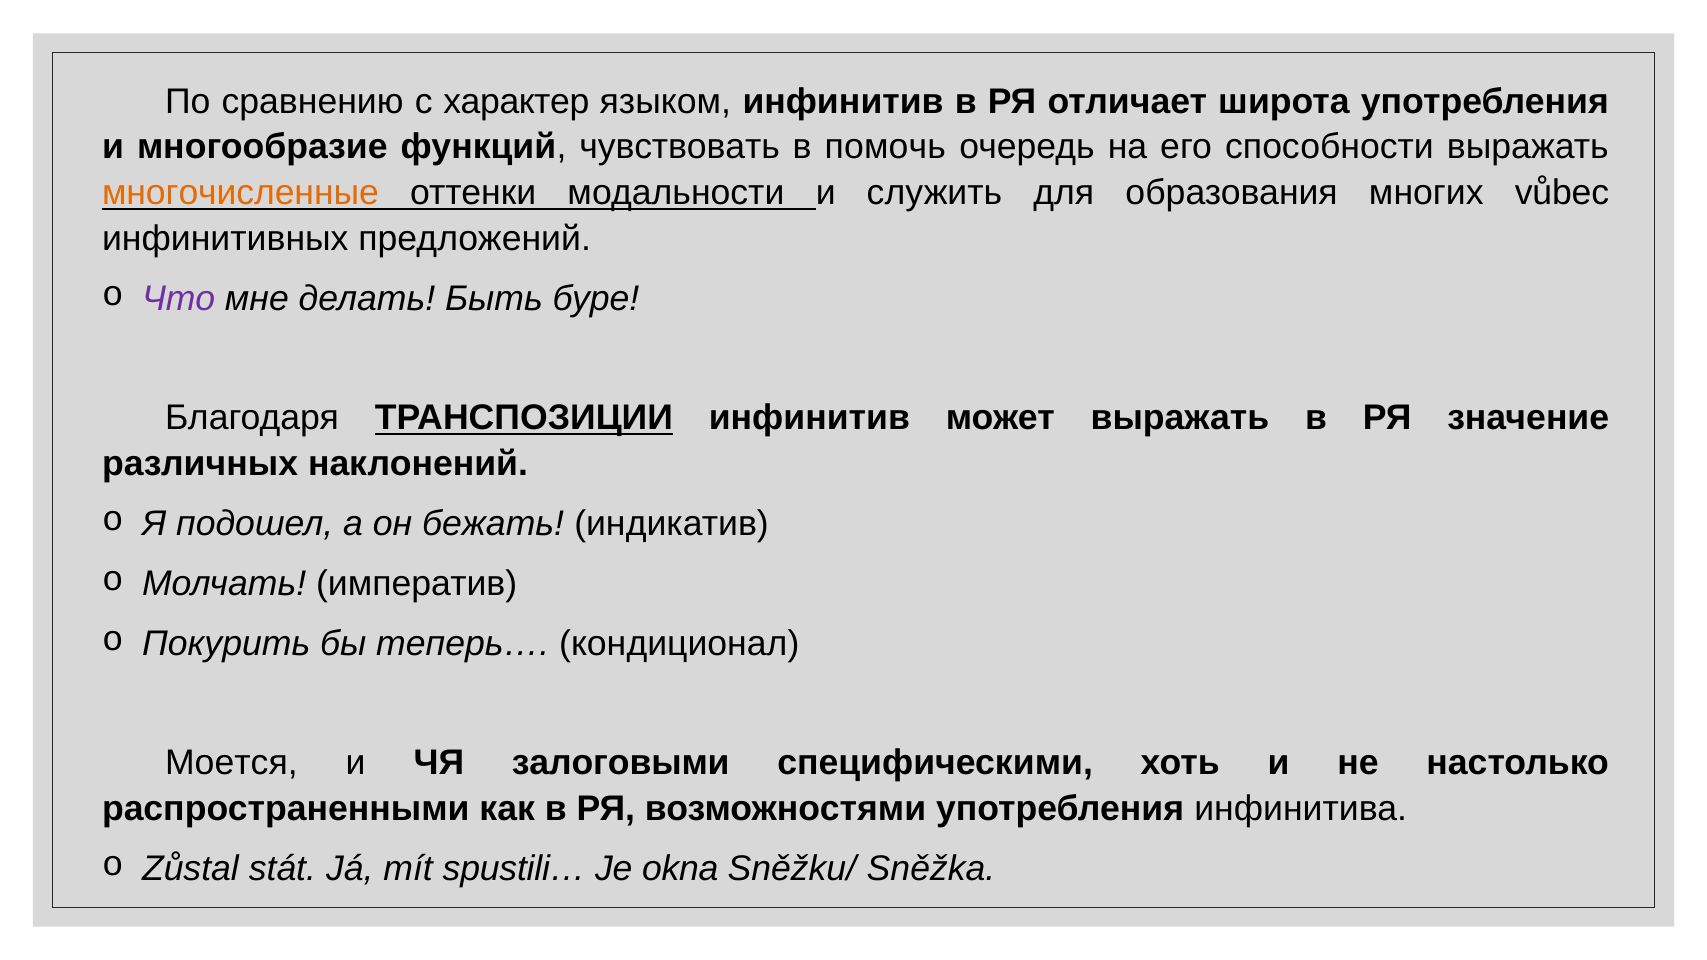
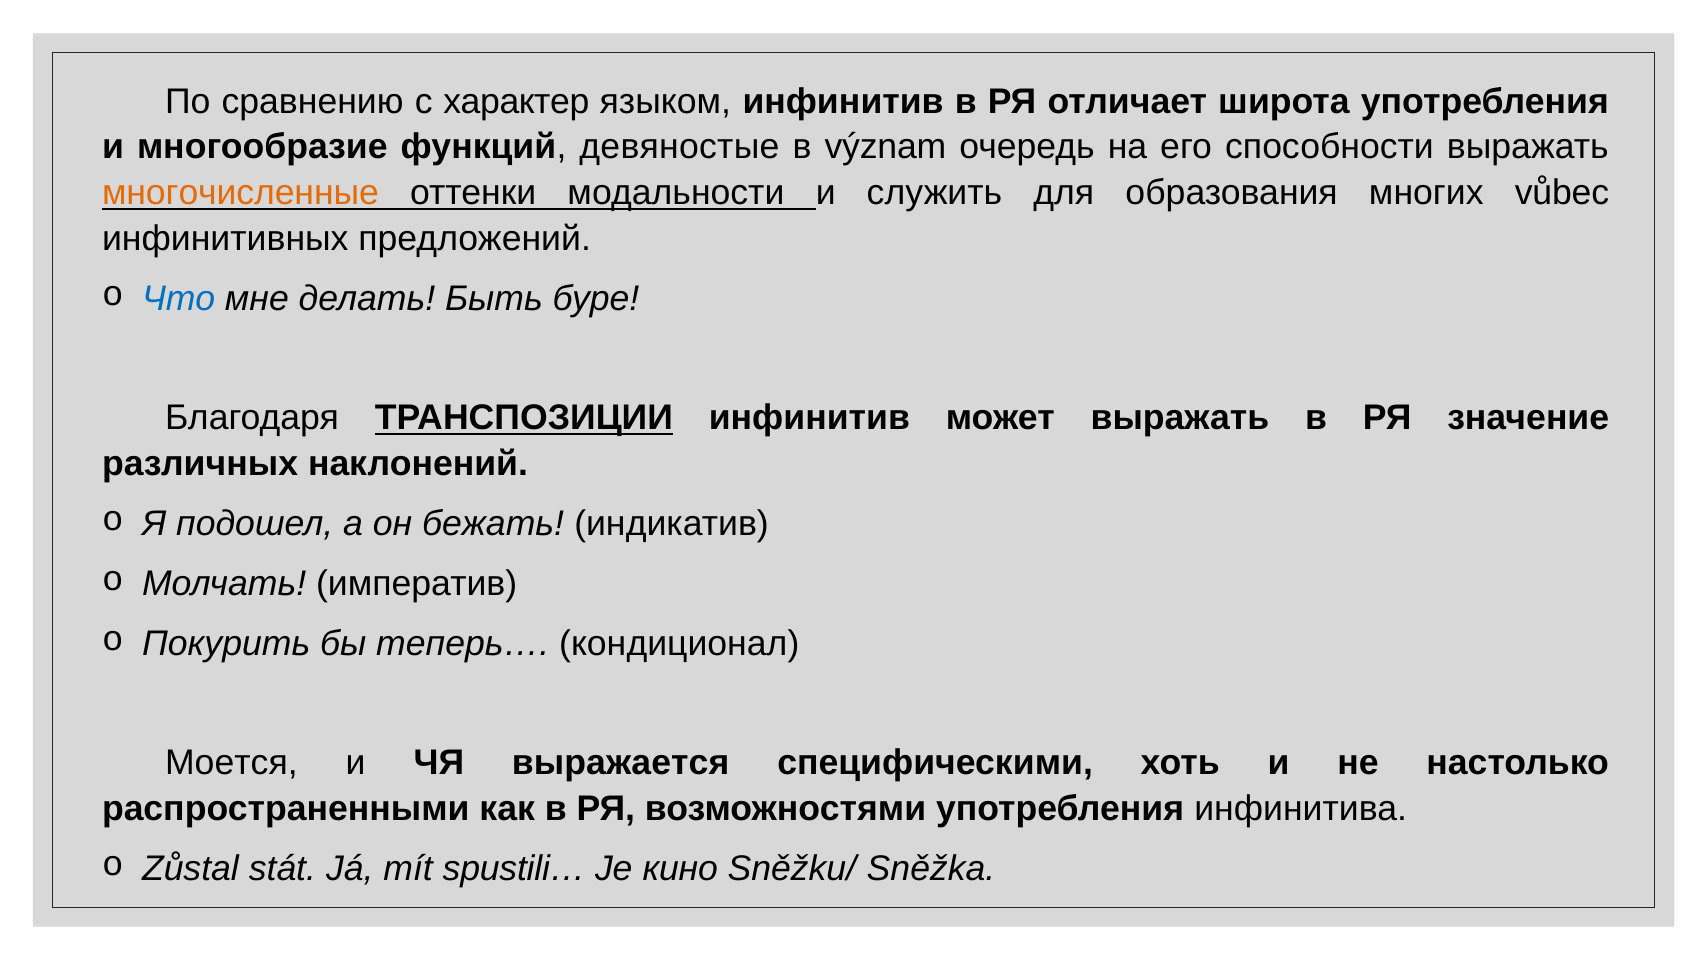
чувствовать: чувствовать -> девяностые
помочь: помочь -> význam
Что colour: purple -> blue
залоговыми: залоговыми -> выражается
okna: okna -> кино
